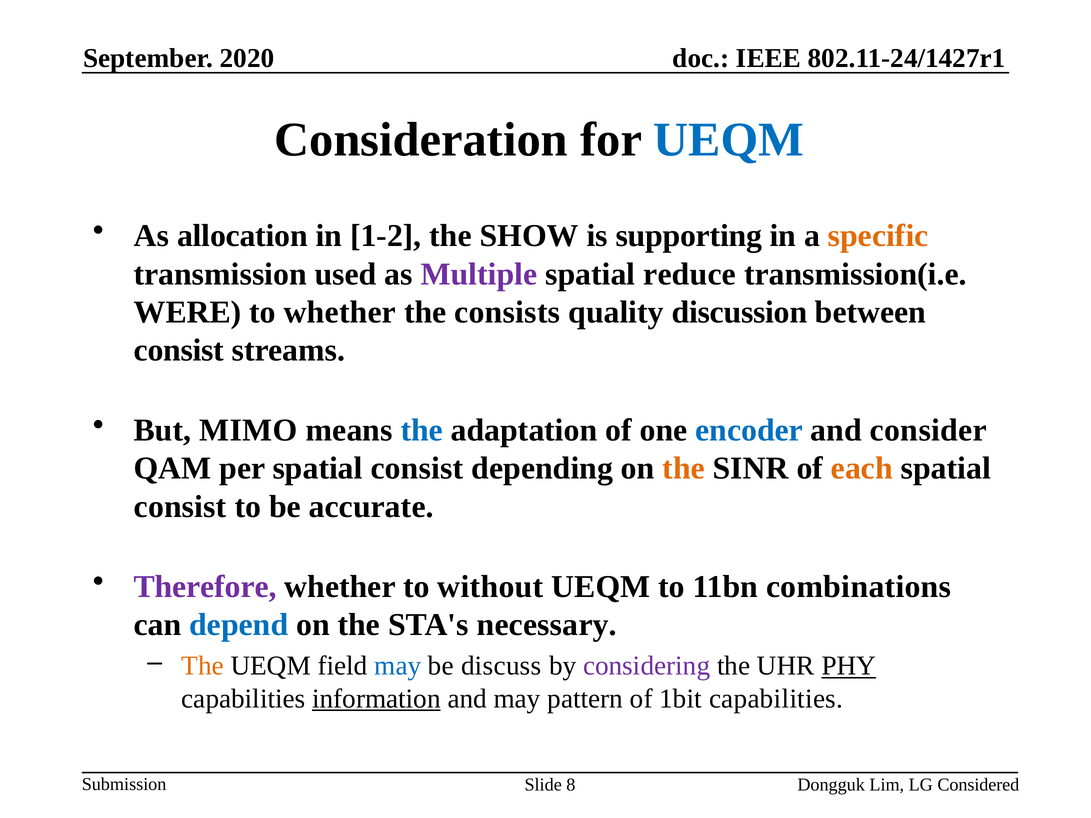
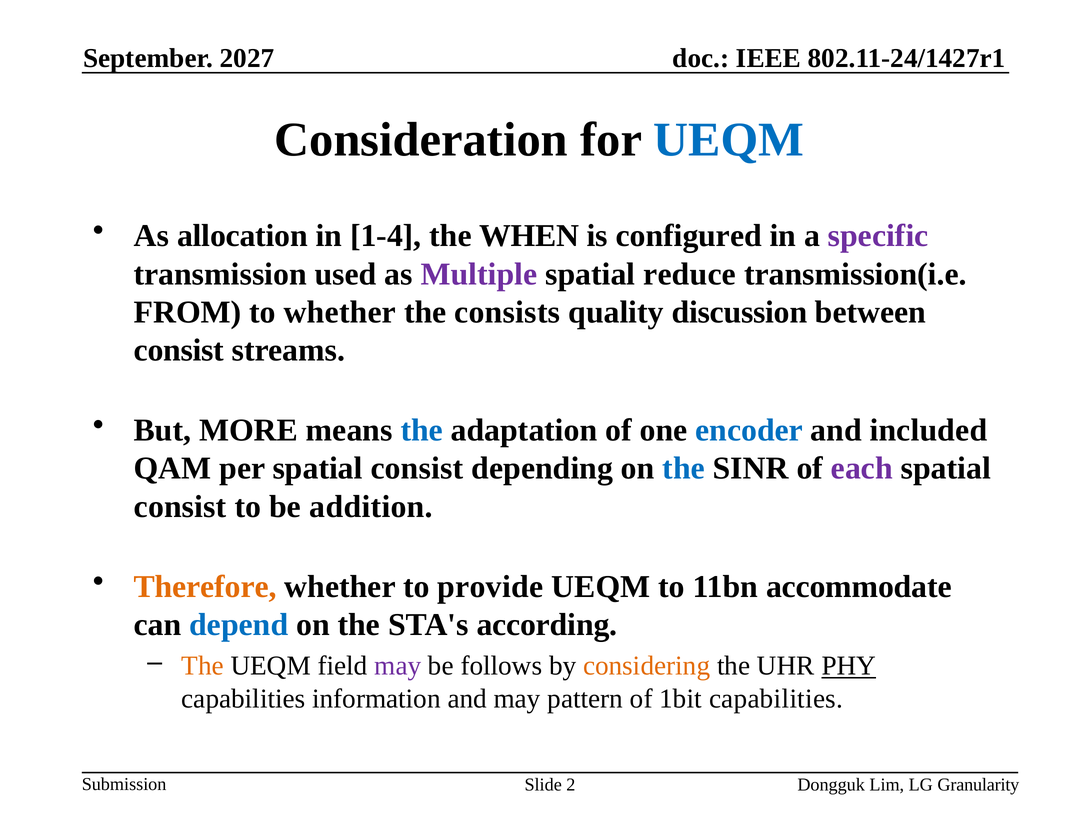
2020: 2020 -> 2027
1-2: 1-2 -> 1-4
SHOW: SHOW -> WHEN
supporting: supporting -> configured
specific colour: orange -> purple
WERE: WERE -> FROM
MIMO: MIMO -> MORE
consider: consider -> included
the at (684, 469) colour: orange -> blue
each colour: orange -> purple
accurate: accurate -> addition
Therefore colour: purple -> orange
without: without -> provide
combinations: combinations -> accommodate
necessary: necessary -> according
may at (398, 666) colour: blue -> purple
discuss: discuss -> follows
considering colour: purple -> orange
information underline: present -> none
8: 8 -> 2
Considered: Considered -> Granularity
